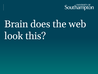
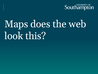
Brain: Brain -> Maps
